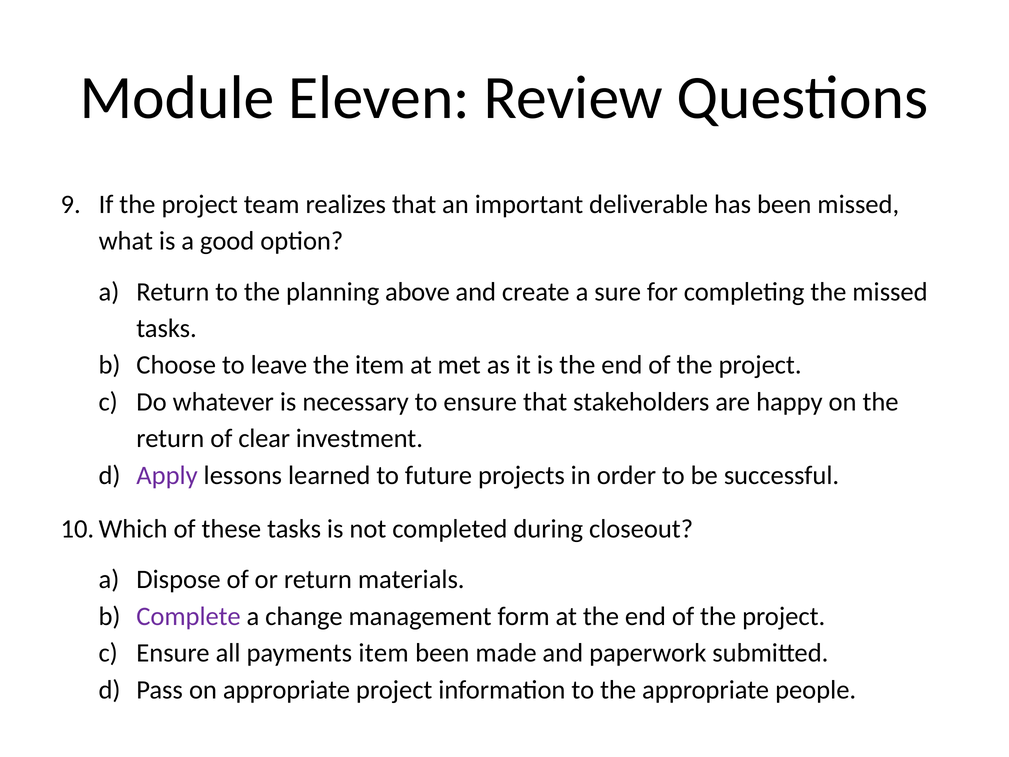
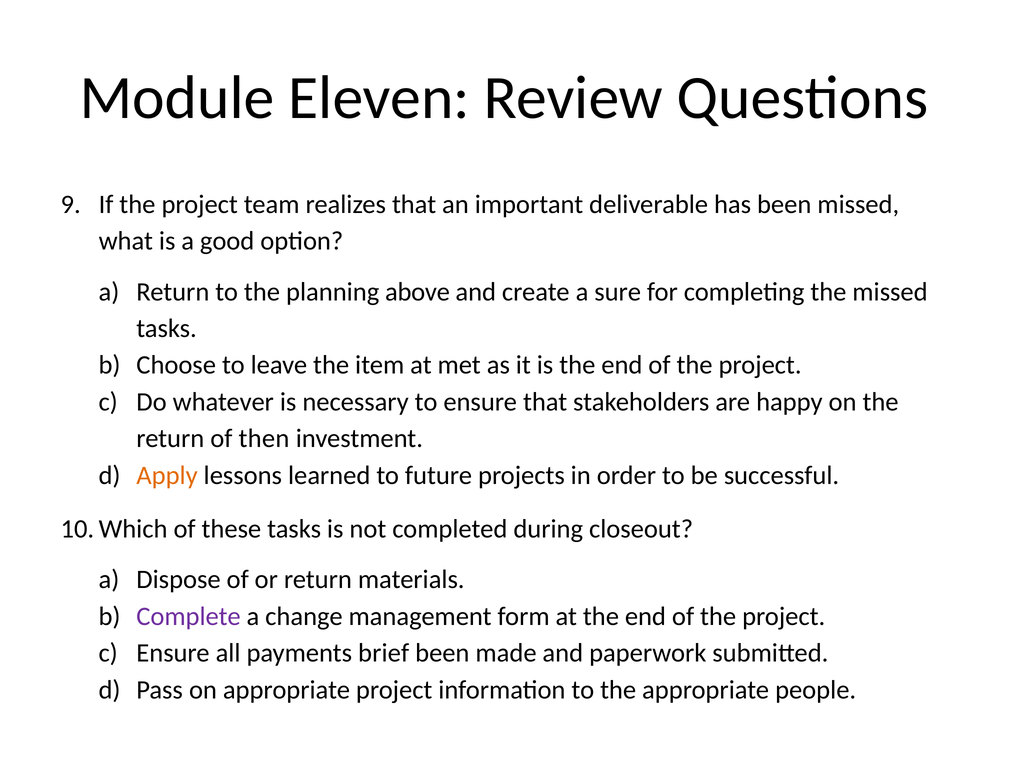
clear: clear -> then
Apply colour: purple -> orange
payments item: item -> brief
